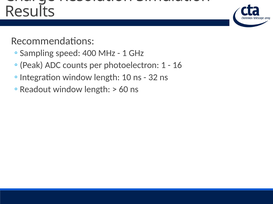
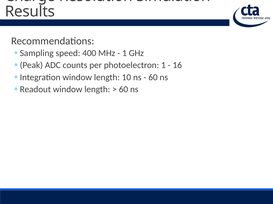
32 at (153, 78): 32 -> 60
